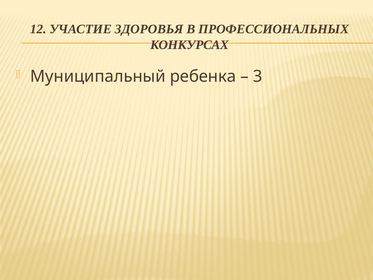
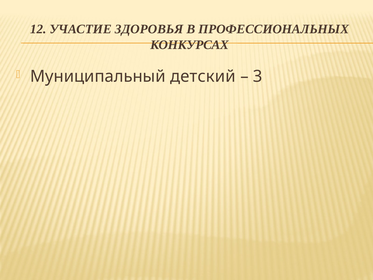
ребенка: ребенка -> детский
